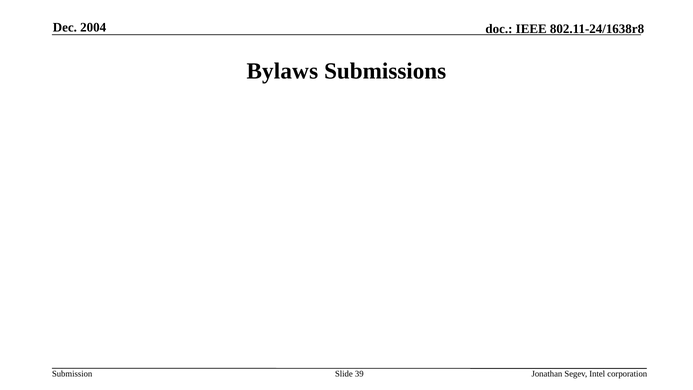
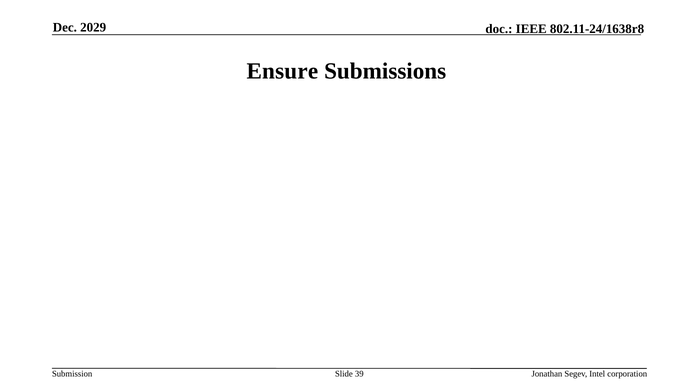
2004: 2004 -> 2029
Bylaws: Bylaws -> Ensure
